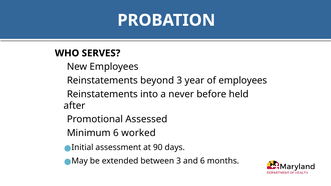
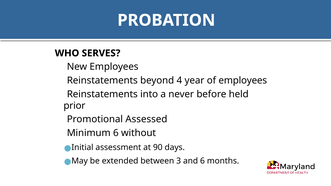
beyond 3: 3 -> 4
after: after -> prior
worked: worked -> without
